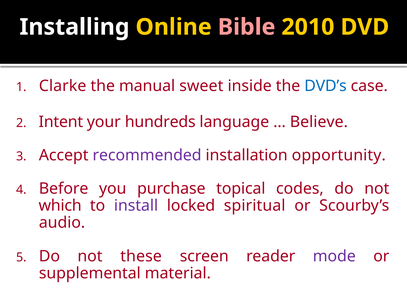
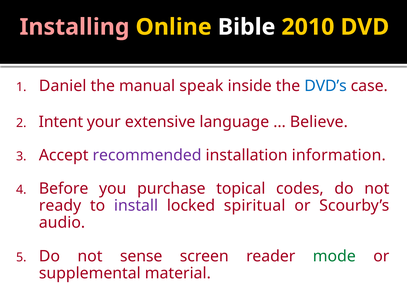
Installing colour: white -> pink
Bible colour: pink -> white
Clarke: Clarke -> Daniel
sweet: sweet -> speak
hundreds: hundreds -> extensive
opportunity: opportunity -> information
which: which -> ready
these: these -> sense
mode colour: purple -> green
